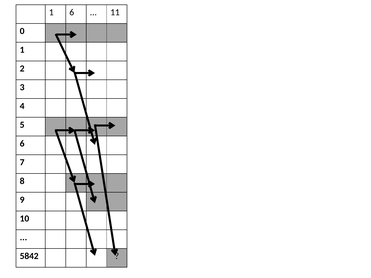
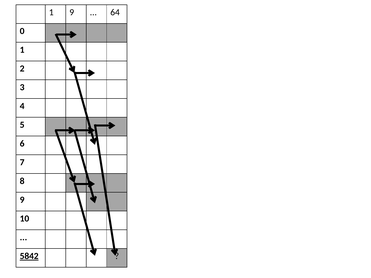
1 6: 6 -> 9
11: 11 -> 64
5842 underline: none -> present
